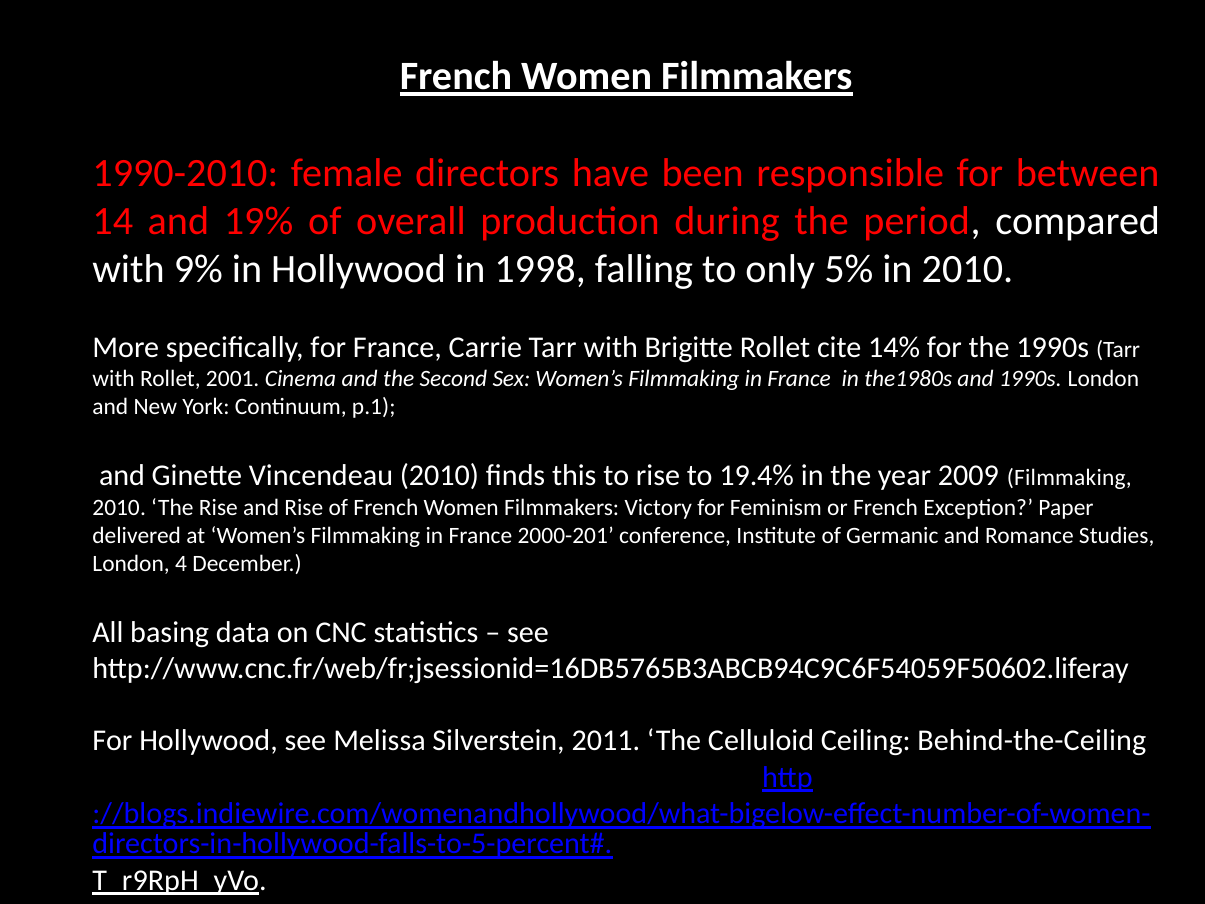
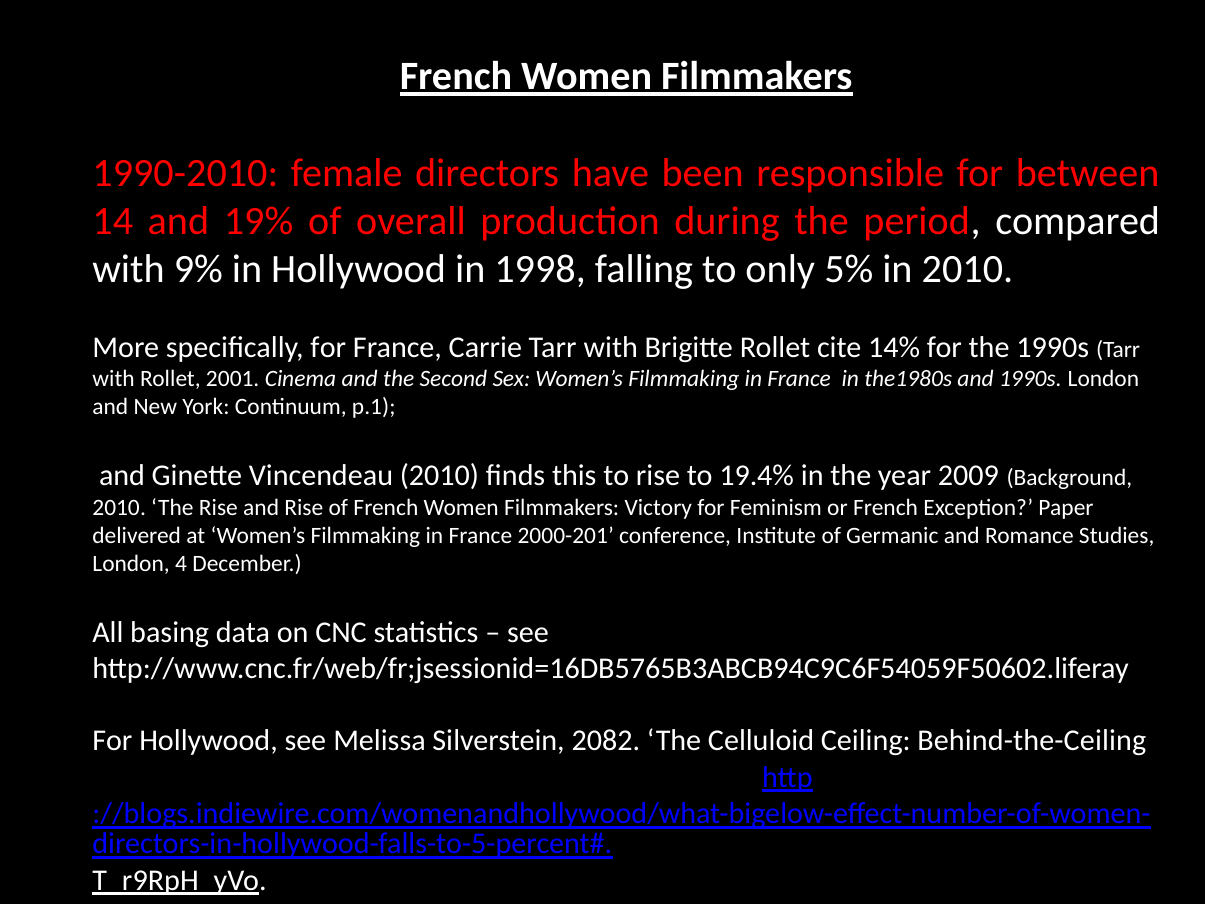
2009 Filmmaking: Filmmaking -> Background
Silverstein 2011: 2011 -> 2082
